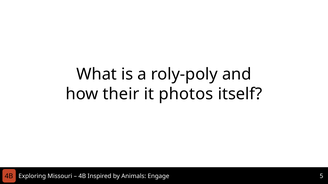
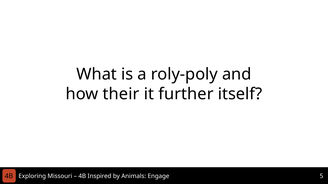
photos: photos -> further
